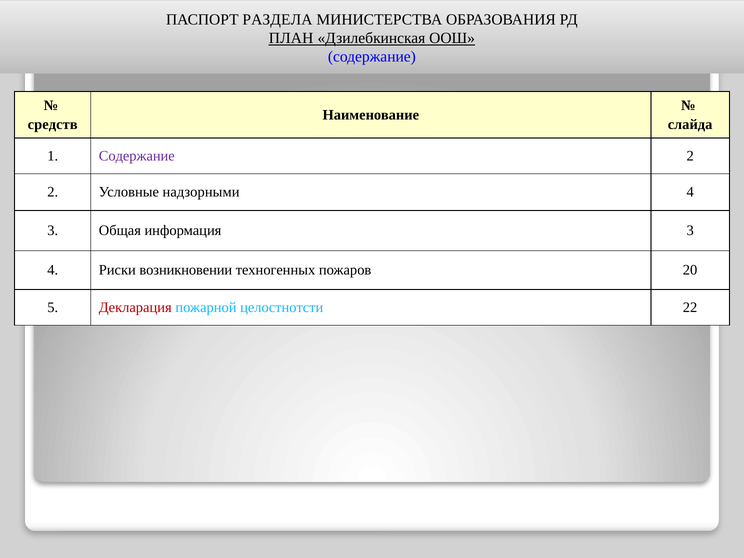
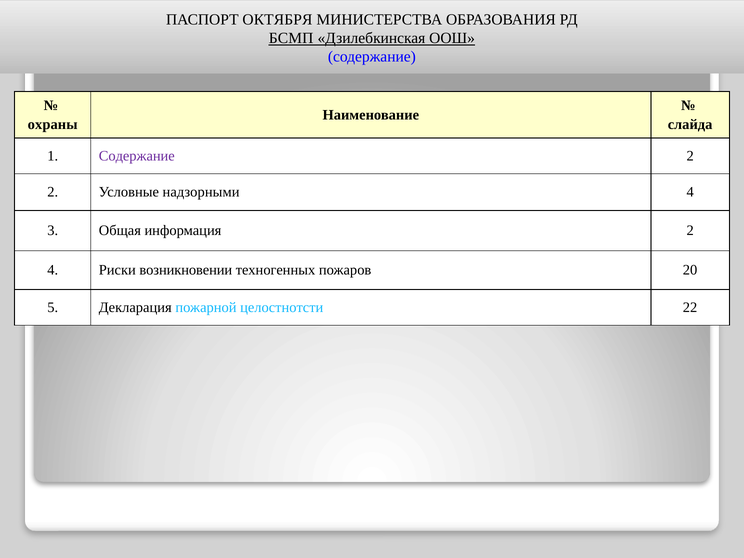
РАЗДЕЛА: РАЗДЕЛА -> ОКТЯБРЯ
ПЛАН: ПЛАН -> БСМП
средств: средств -> охраны
информация 3: 3 -> 2
Декларация colour: red -> black
